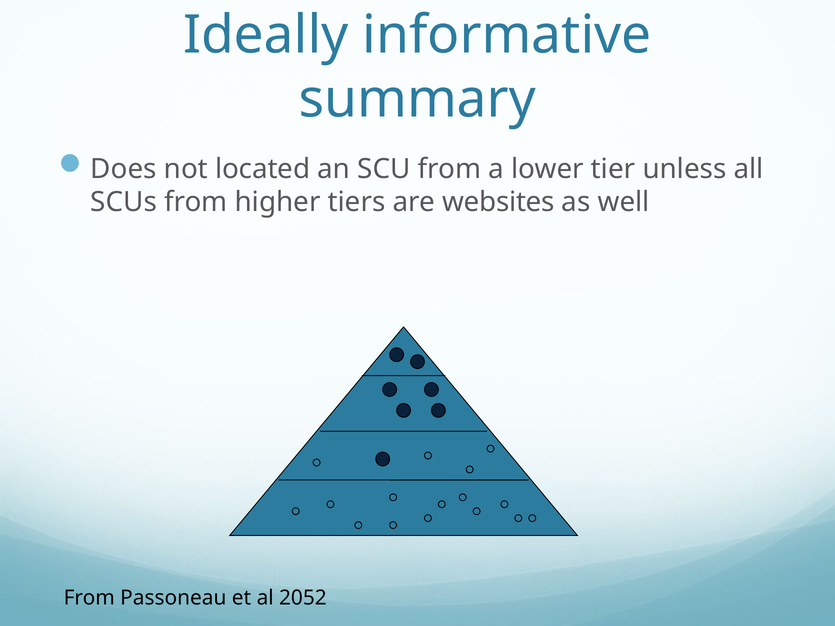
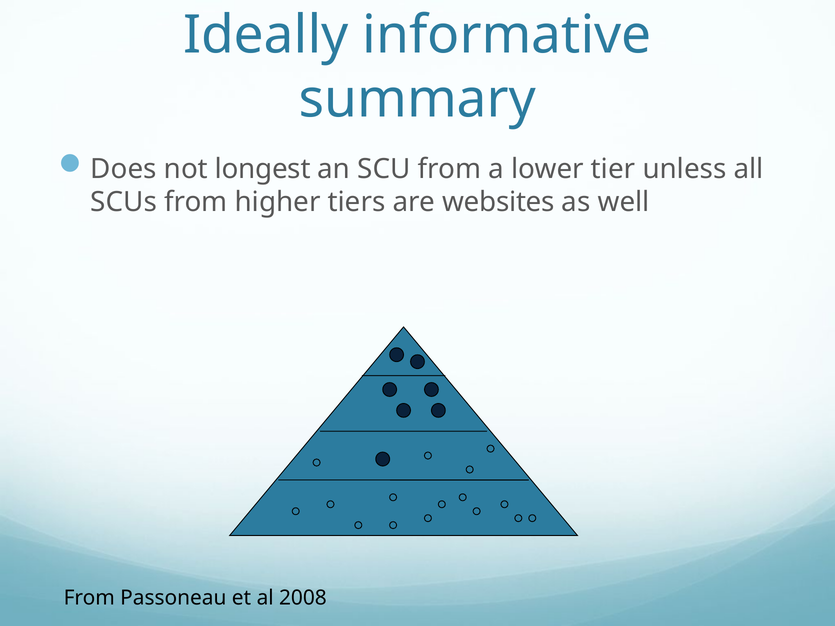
located: located -> longest
2052: 2052 -> 2008
